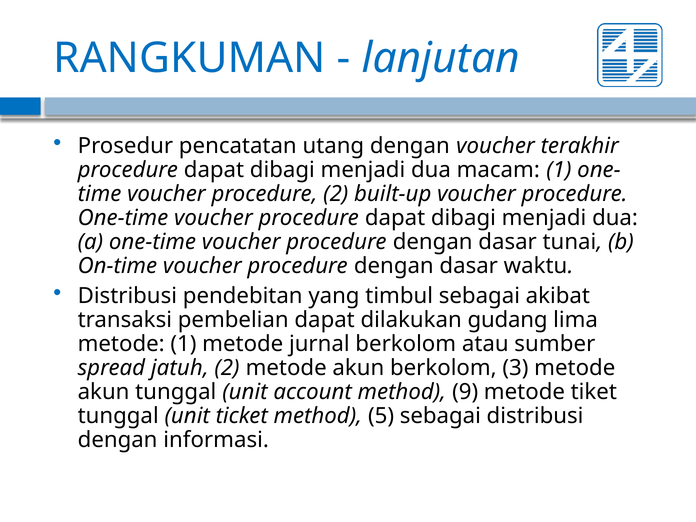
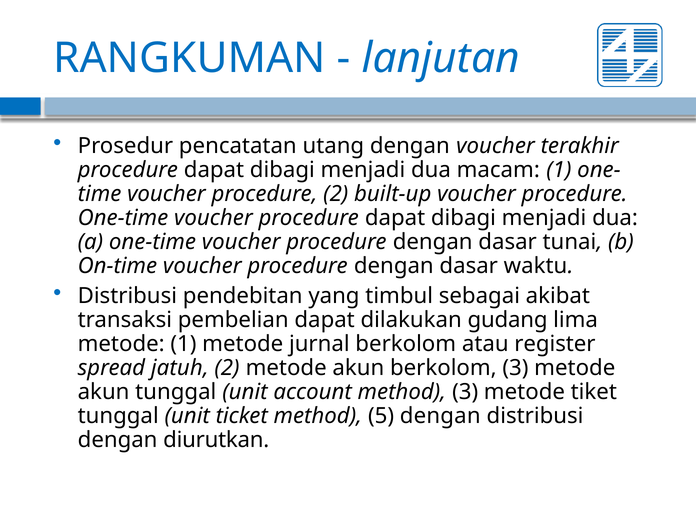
sumber: sumber -> register
method 9: 9 -> 3
5 sebagai: sebagai -> dengan
informasi: informasi -> diurutkan
